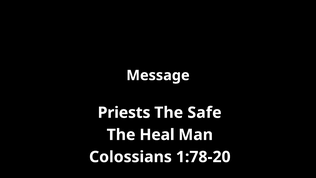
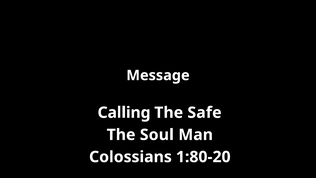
Priests: Priests -> Calling
Heal: Heal -> Soul
1:78-20: 1:78-20 -> 1:80-20
